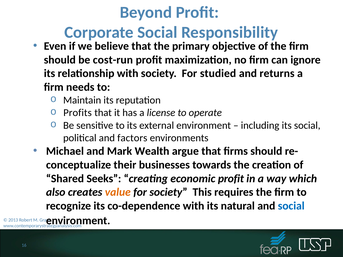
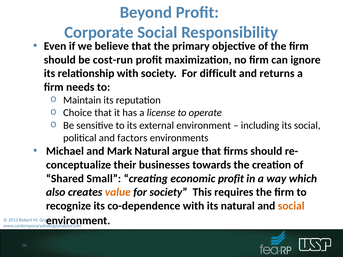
studied: studied -> difficult
Profits: Profits -> Choice
Mark Wealth: Wealth -> Natural
Seeks: Seeks -> Small
social at (291, 206) colour: blue -> orange
